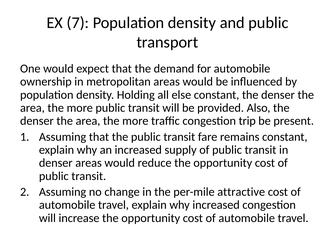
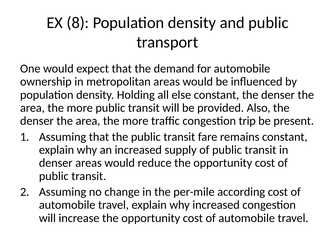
7: 7 -> 8
attractive: attractive -> according
